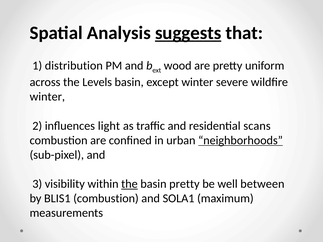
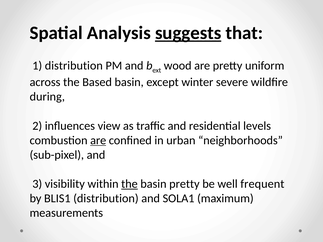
Levels: Levels -> Based
winter at (47, 97): winter -> during
light: light -> view
scans: scans -> levels
are at (98, 140) underline: none -> present
neighborhoods underline: present -> none
between: between -> frequent
BLIS1 combustion: combustion -> distribution
